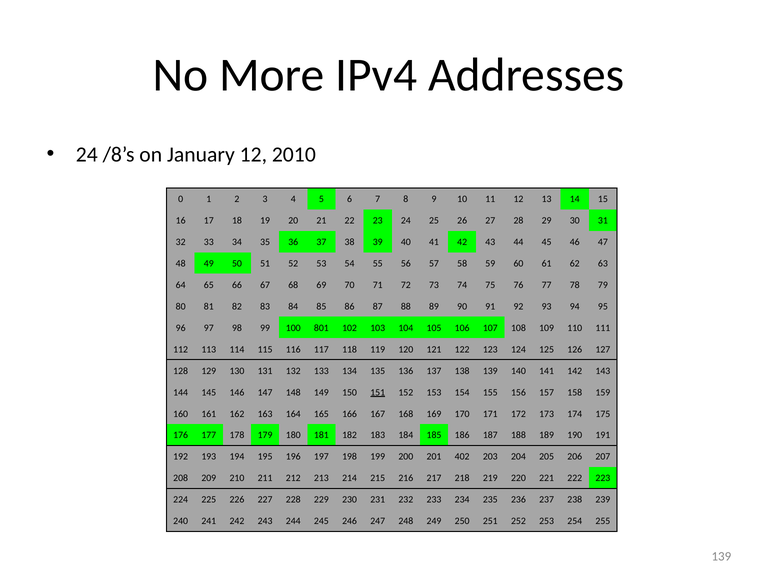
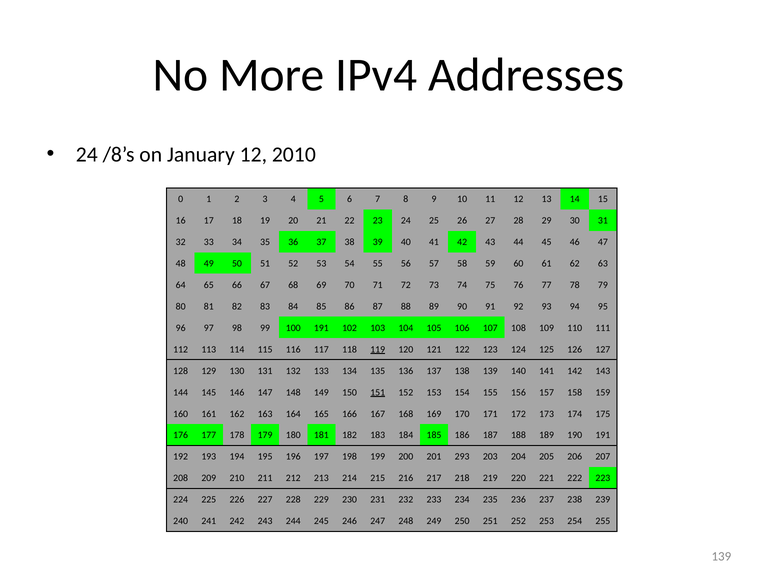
100 801: 801 -> 191
119 underline: none -> present
402: 402 -> 293
